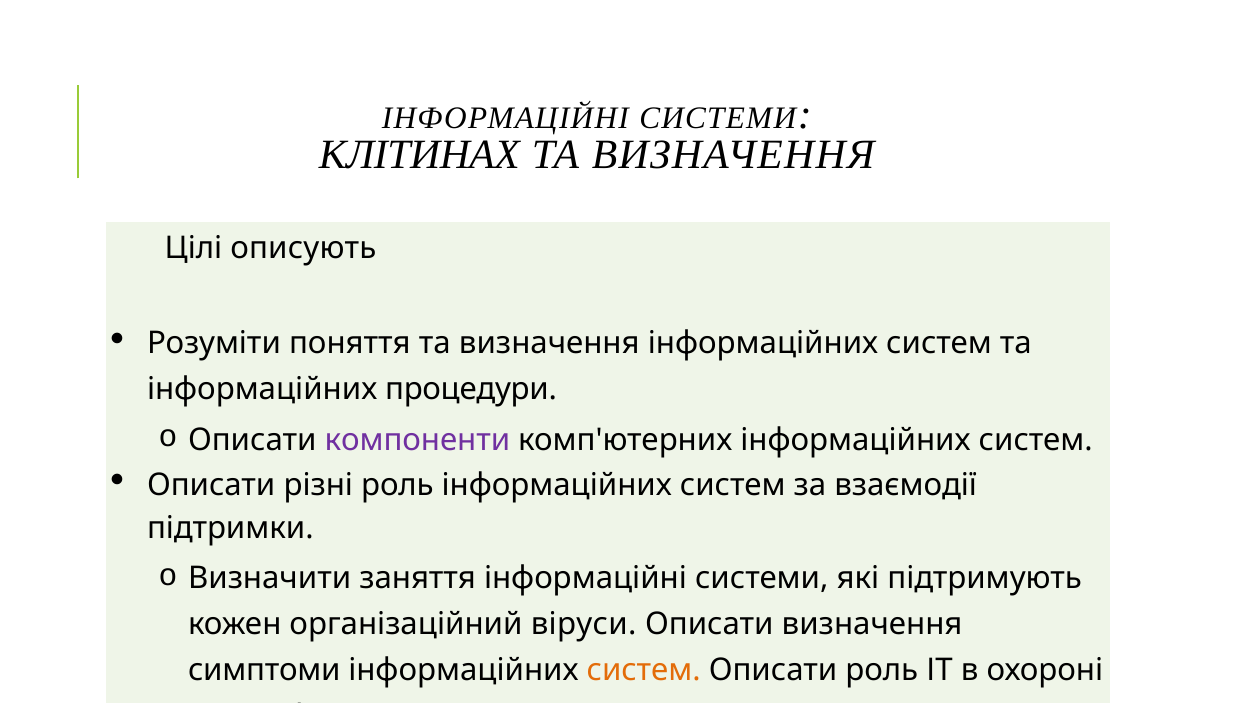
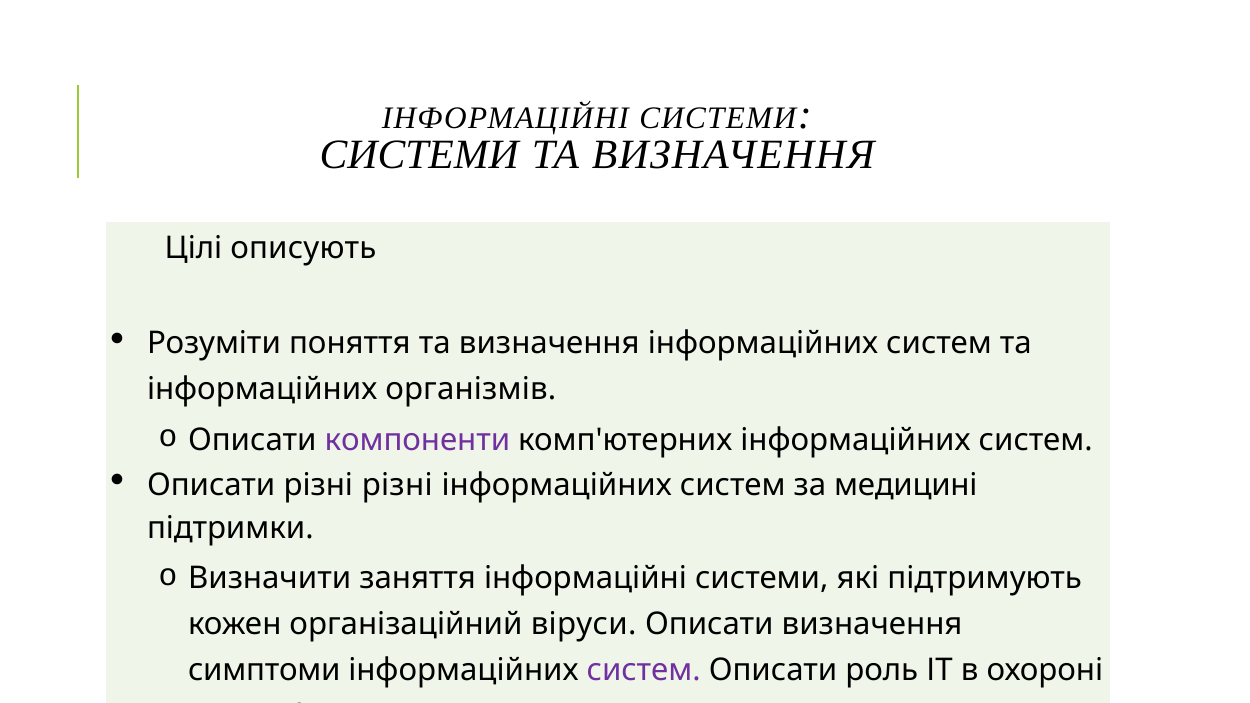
КЛІТИНАХ at (419, 155): КЛІТИНАХ -> СИСТЕМИ
процедури: процедури -> організмів
різні роль: роль -> різні
взаємодії: взаємодії -> медицині
систем at (644, 670) colour: orange -> purple
